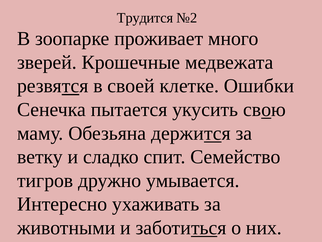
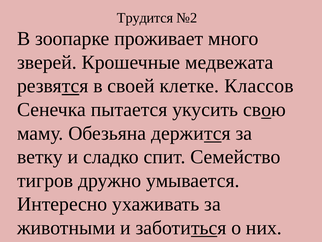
Ошибки: Ошибки -> Классов
